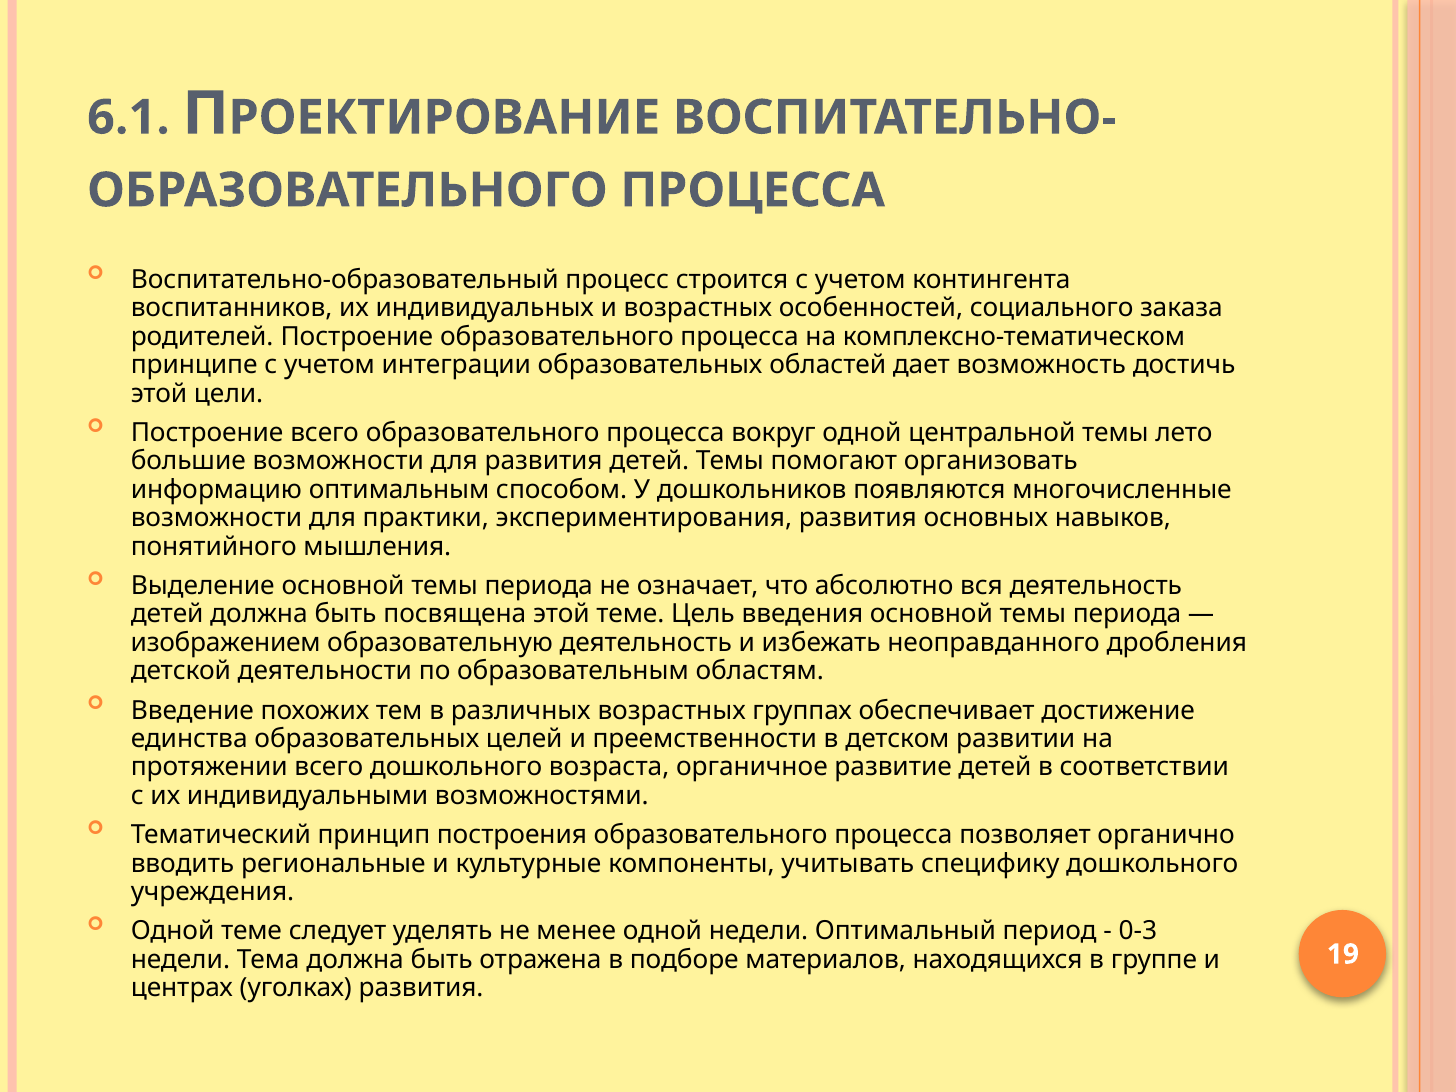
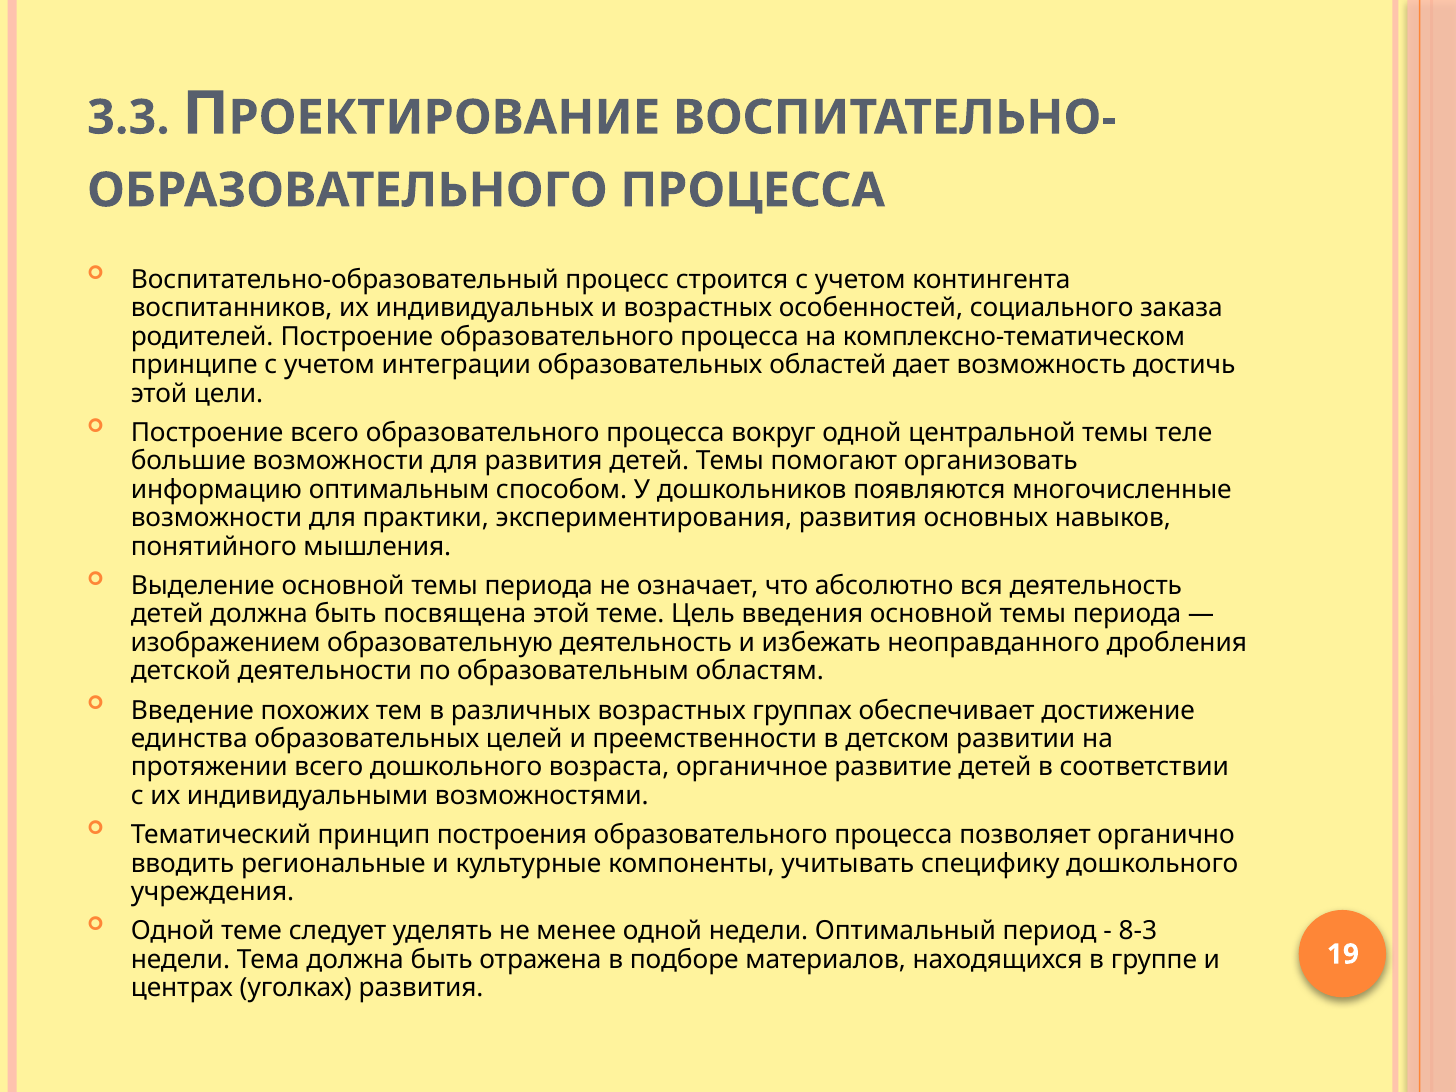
6.1: 6.1 -> 3.3
лето: лето -> теле
0-3: 0-3 -> 8-3
